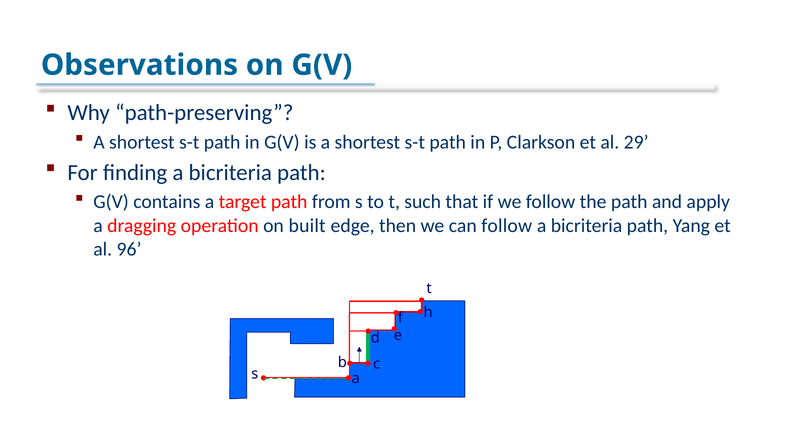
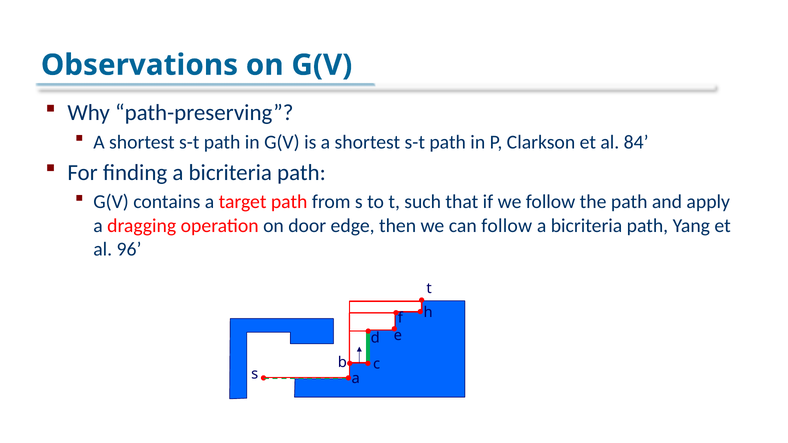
29: 29 -> 84
built: built -> door
